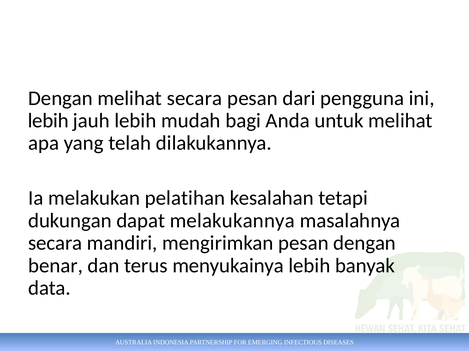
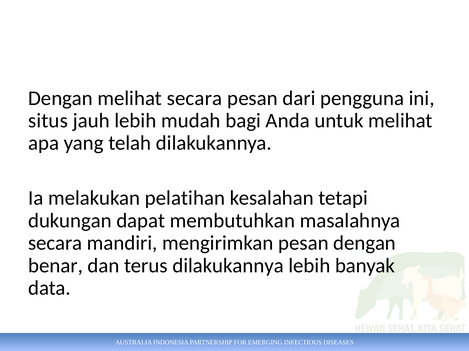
lebih at (48, 121): lebih -> situs
melakukannya: melakukannya -> membutuhkan
terus menyukainya: menyukainya -> dilakukannya
